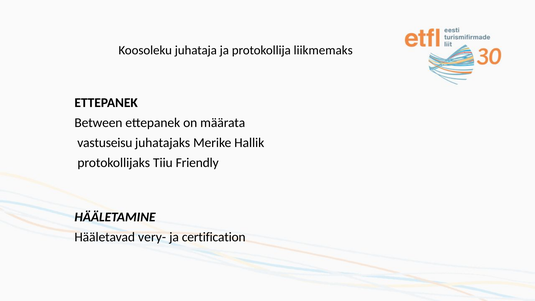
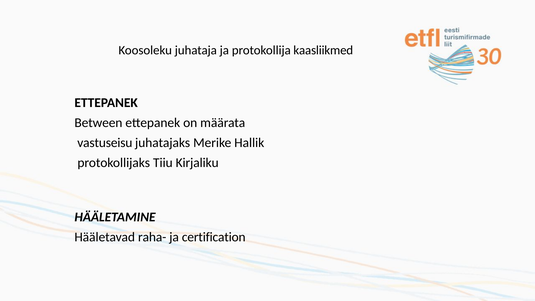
liikmemaks: liikmemaks -> kaasliikmed
Friendly: Friendly -> Kirjaliku
very-: very- -> raha-
